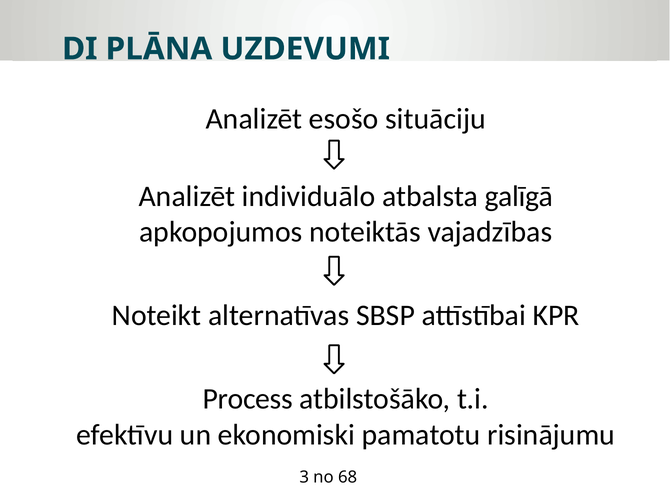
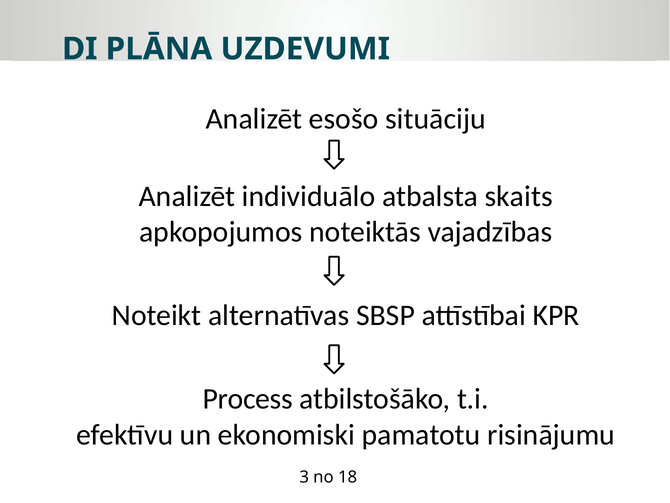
galīgā: galīgā -> skaits
68: 68 -> 18
